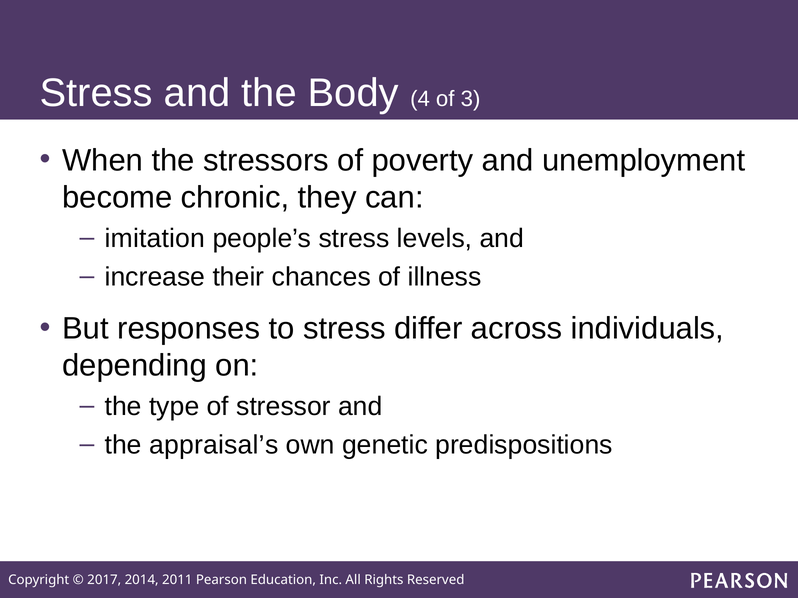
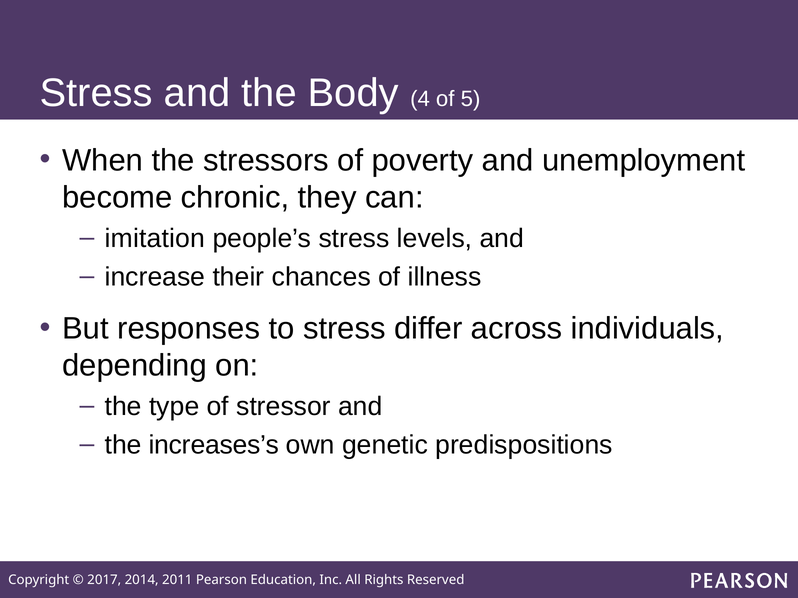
3: 3 -> 5
appraisal’s: appraisal’s -> increases’s
